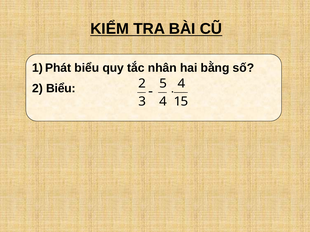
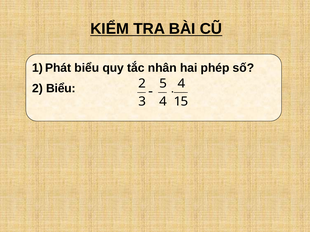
bằng: bằng -> phép
